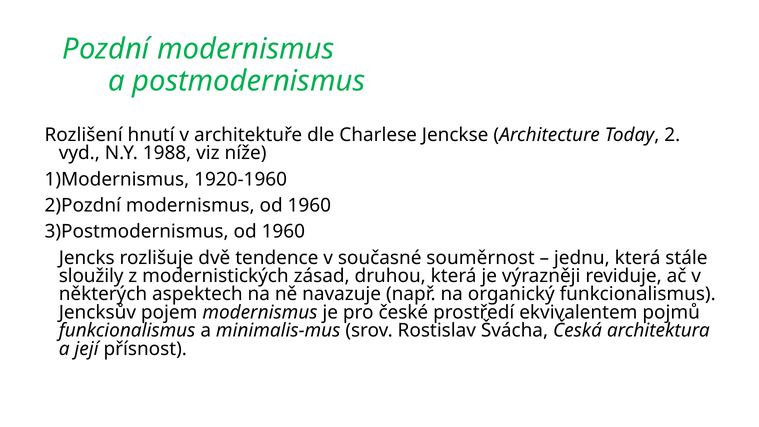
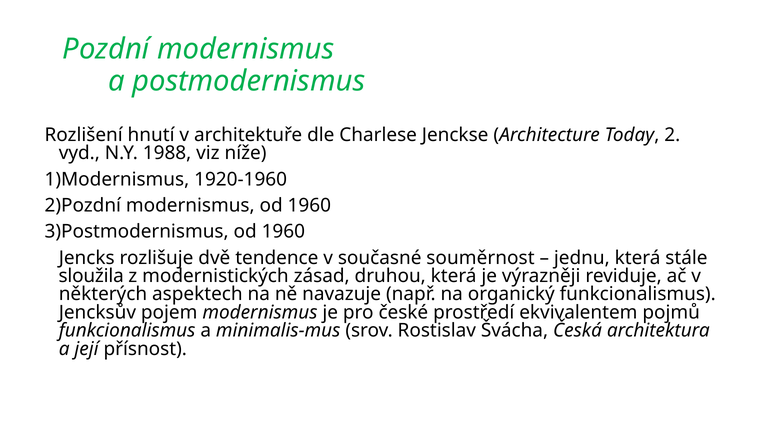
sloužily: sloužily -> sloužila
